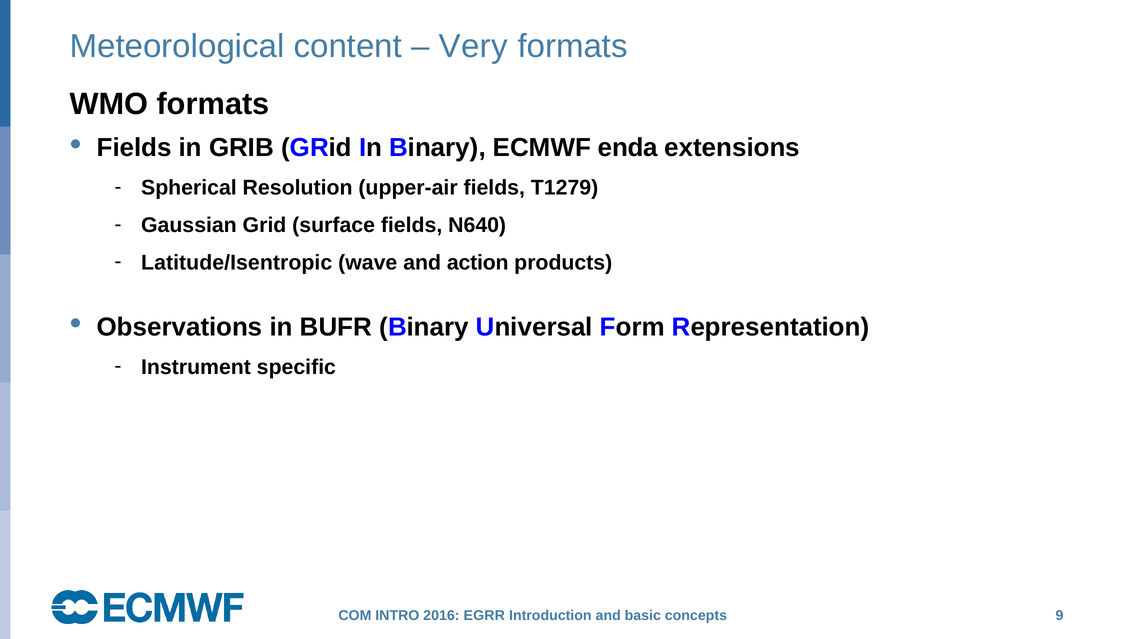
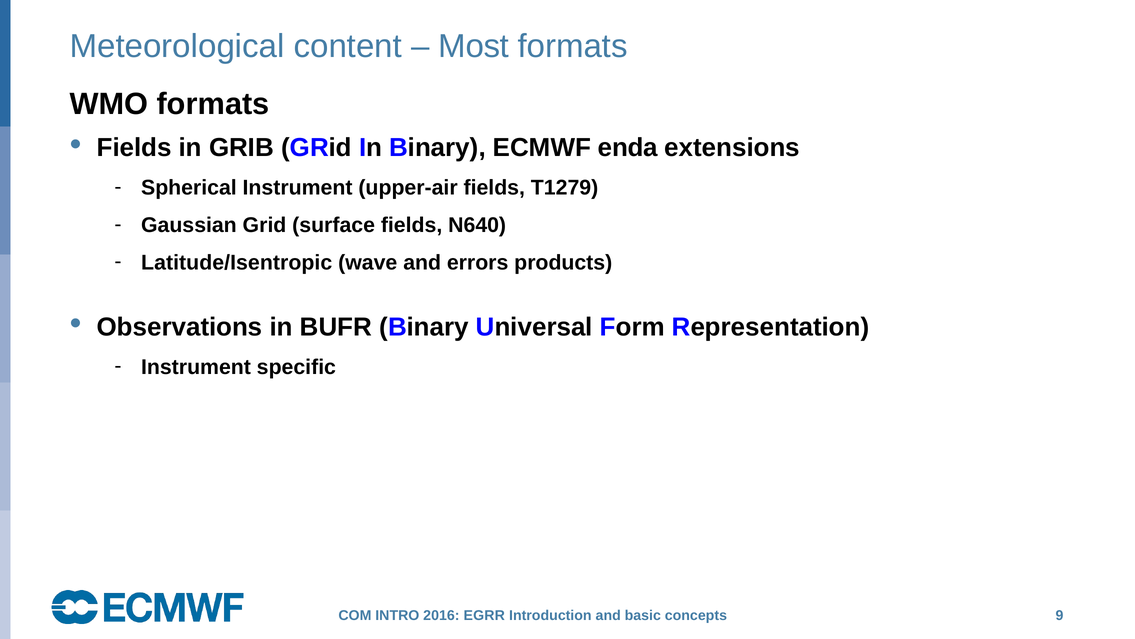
Very: Very -> Most
Spherical Resolution: Resolution -> Instrument
action: action -> errors
